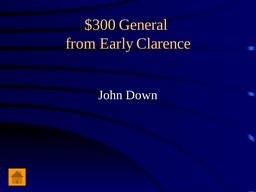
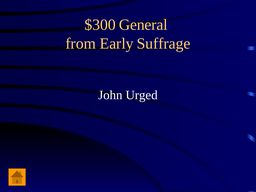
Clarence: Clarence -> Suffrage
Down: Down -> Urged
